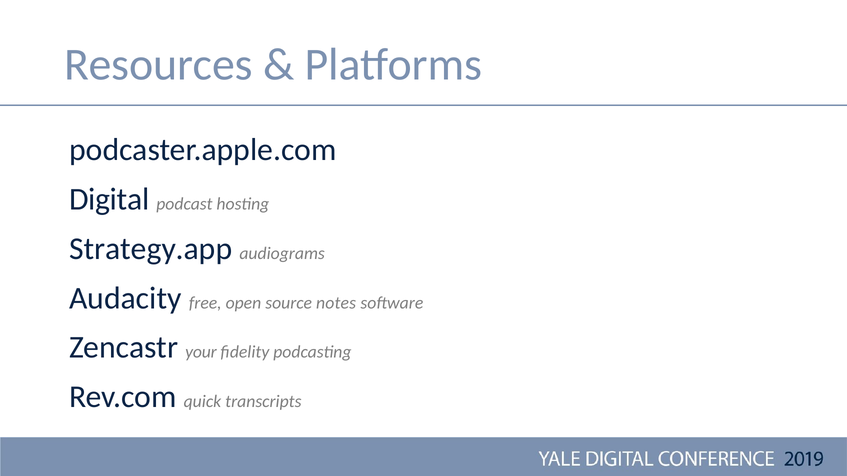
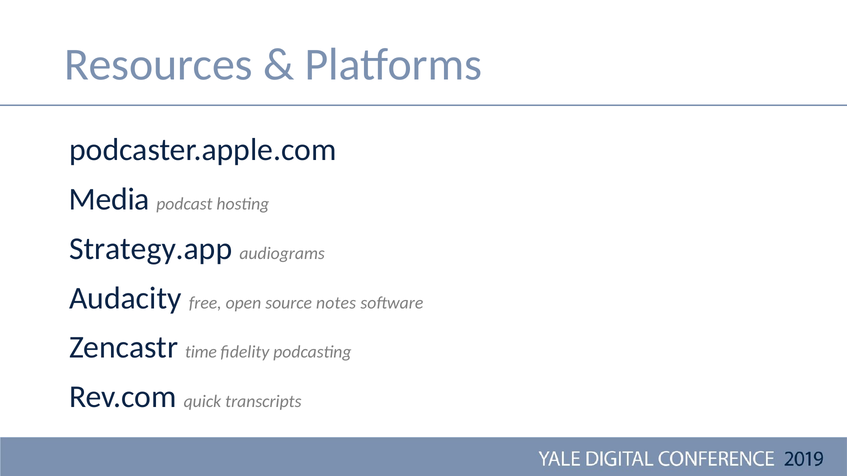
Digital: Digital -> Media
your: your -> time
